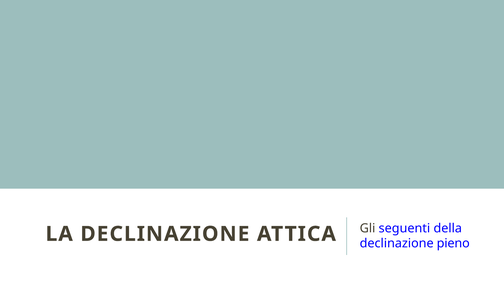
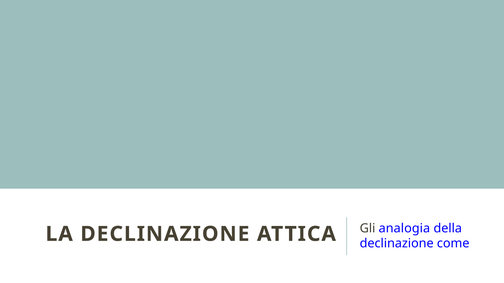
seguenti: seguenti -> analogia
pieno: pieno -> come
